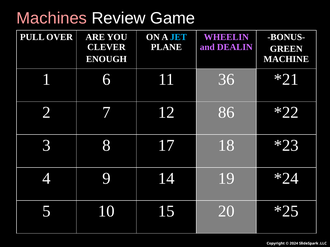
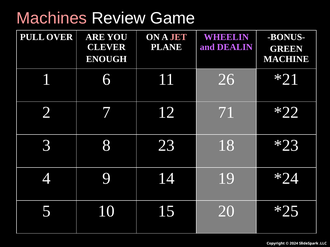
JET colour: light blue -> pink
36: 36 -> 26
86: 86 -> 71
17: 17 -> 23
